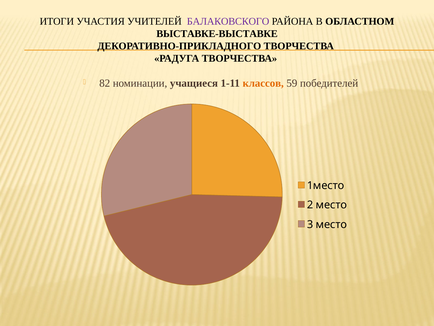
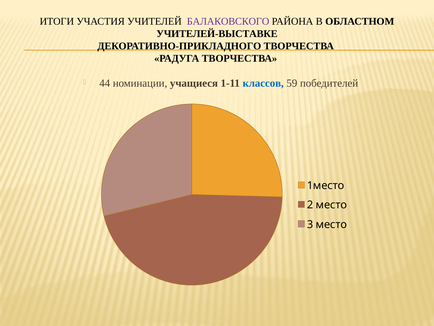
ВЫСТАВКЕ-ВЫСТАВКЕ: ВЫСТАВКЕ-ВЫСТАВКЕ -> УЧИТЕЛЕЙ-ВЫСТАВКЕ
82: 82 -> 44
классов colour: orange -> blue
